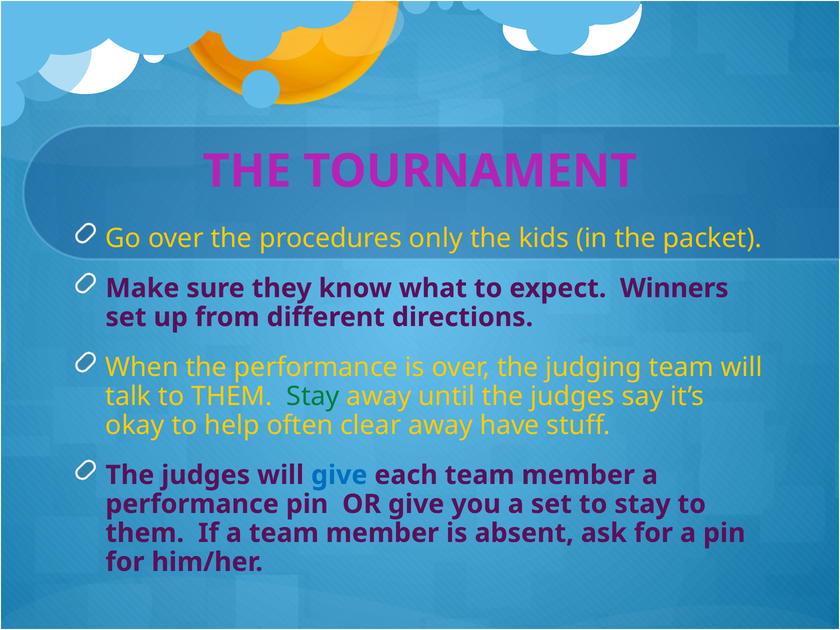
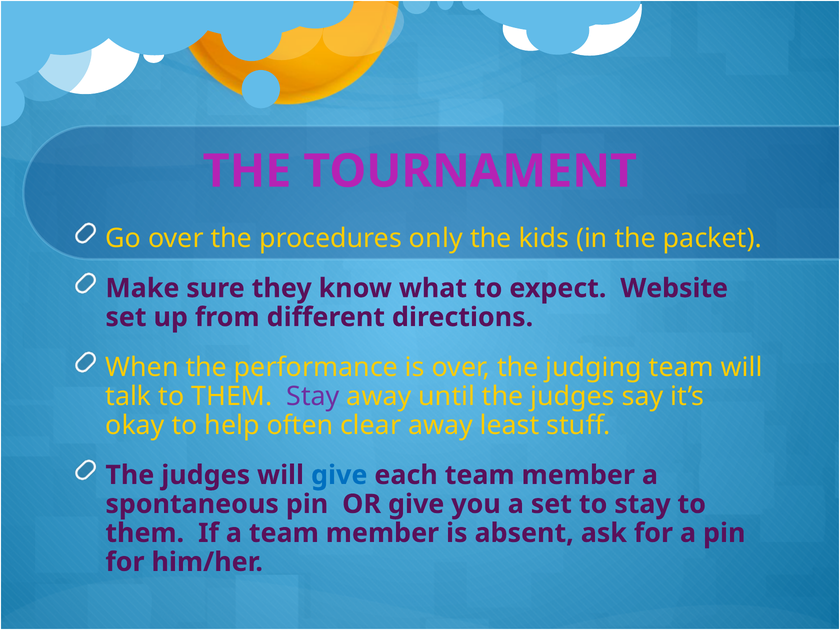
Winners: Winners -> Website
Stay at (313, 396) colour: green -> purple
have: have -> least
performance at (192, 504): performance -> spontaneous
